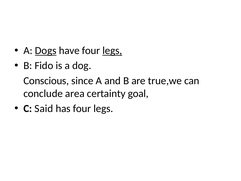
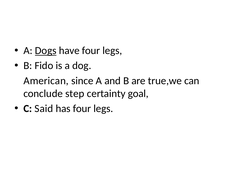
legs at (112, 51) underline: present -> none
Conscious: Conscious -> American
area: area -> step
